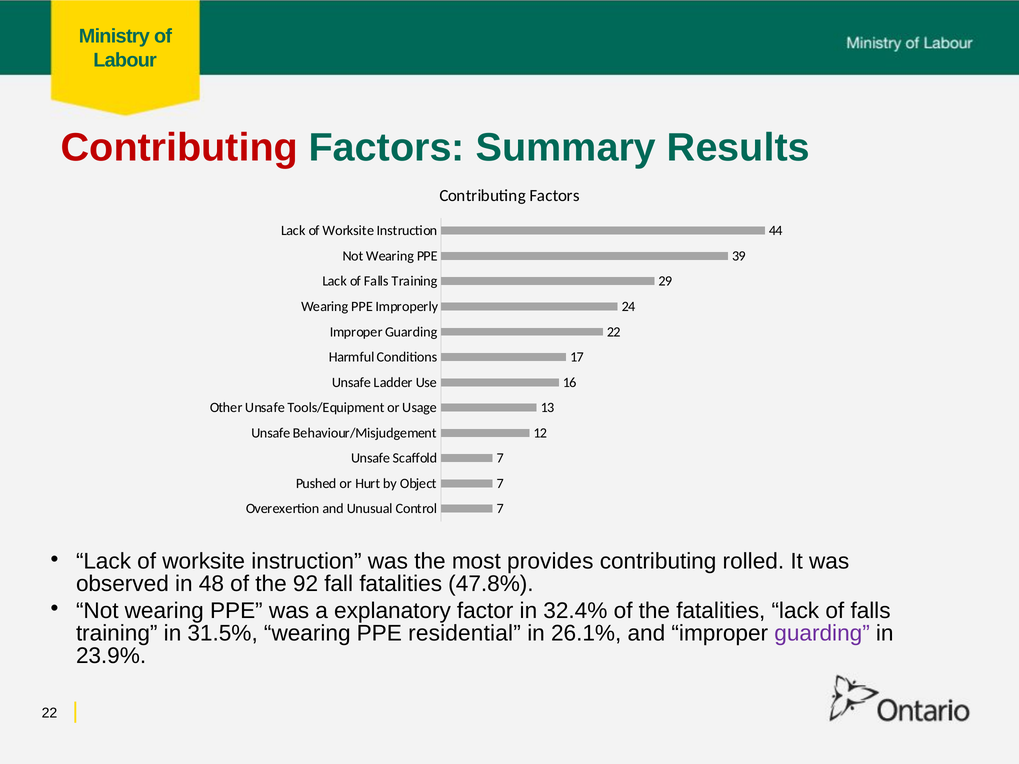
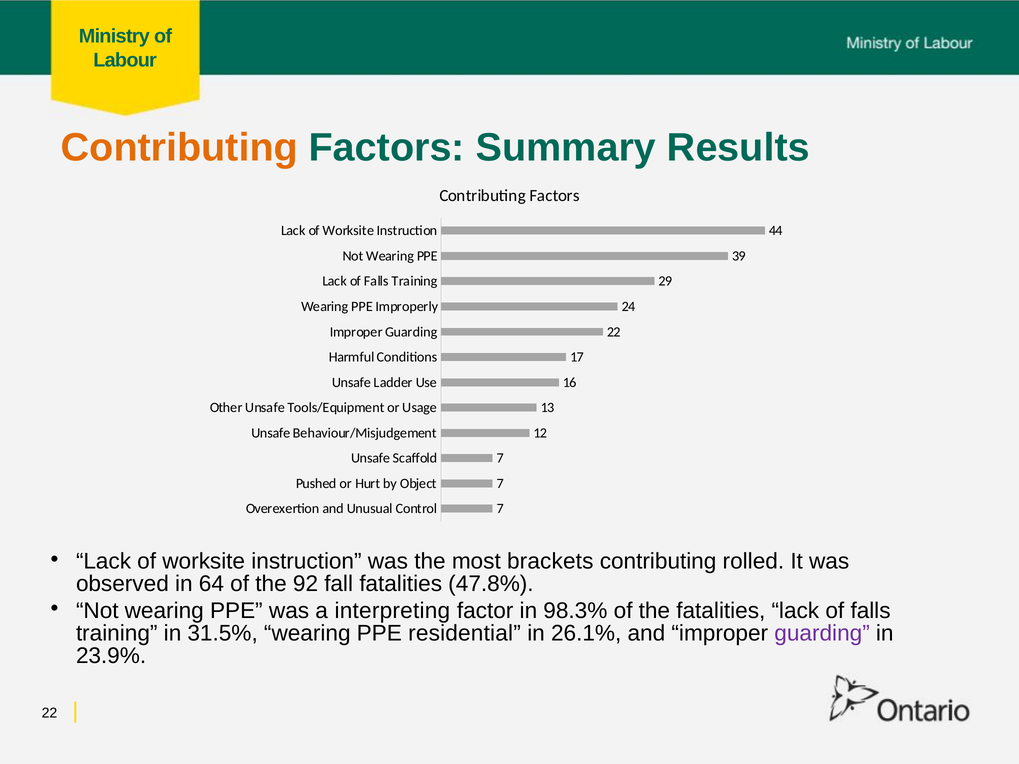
Contributing at (179, 148) colour: red -> orange
provides: provides -> brackets
48: 48 -> 64
explanatory: explanatory -> interpreting
32.4%: 32.4% -> 98.3%
